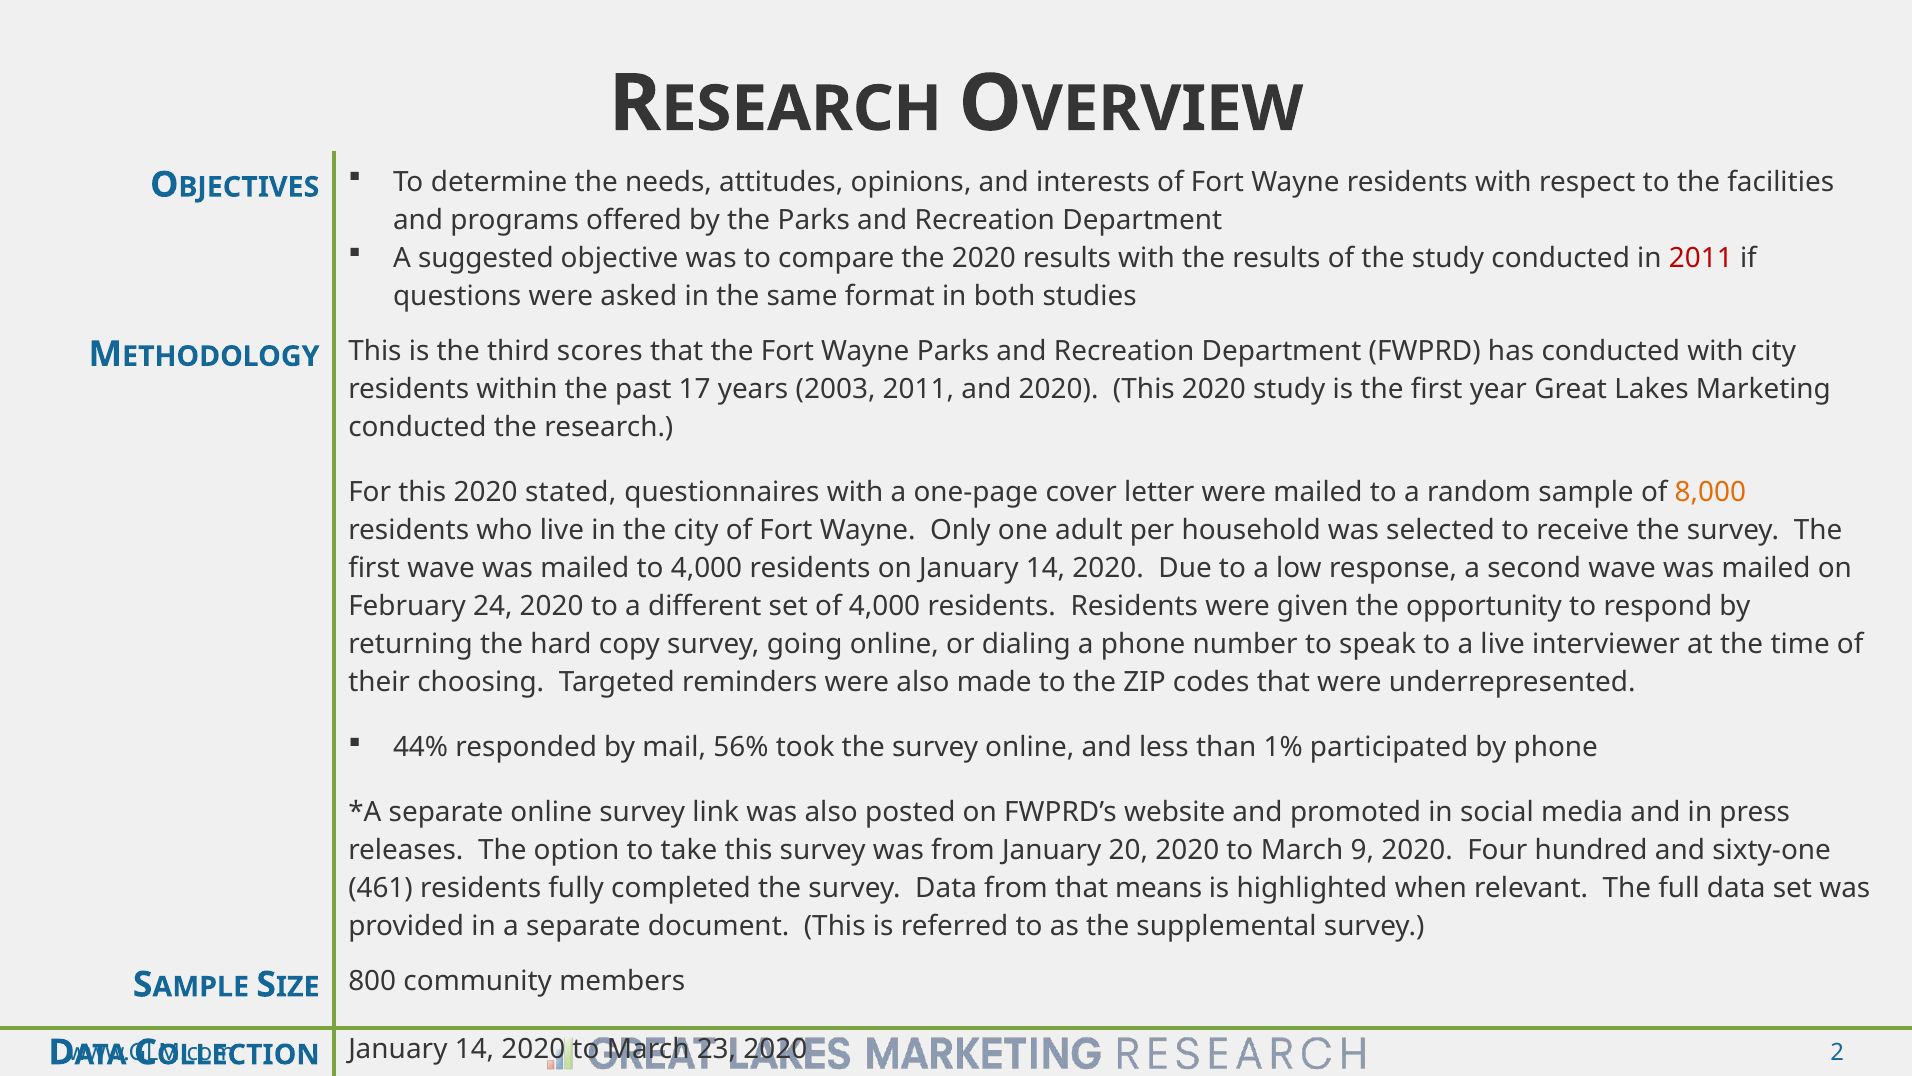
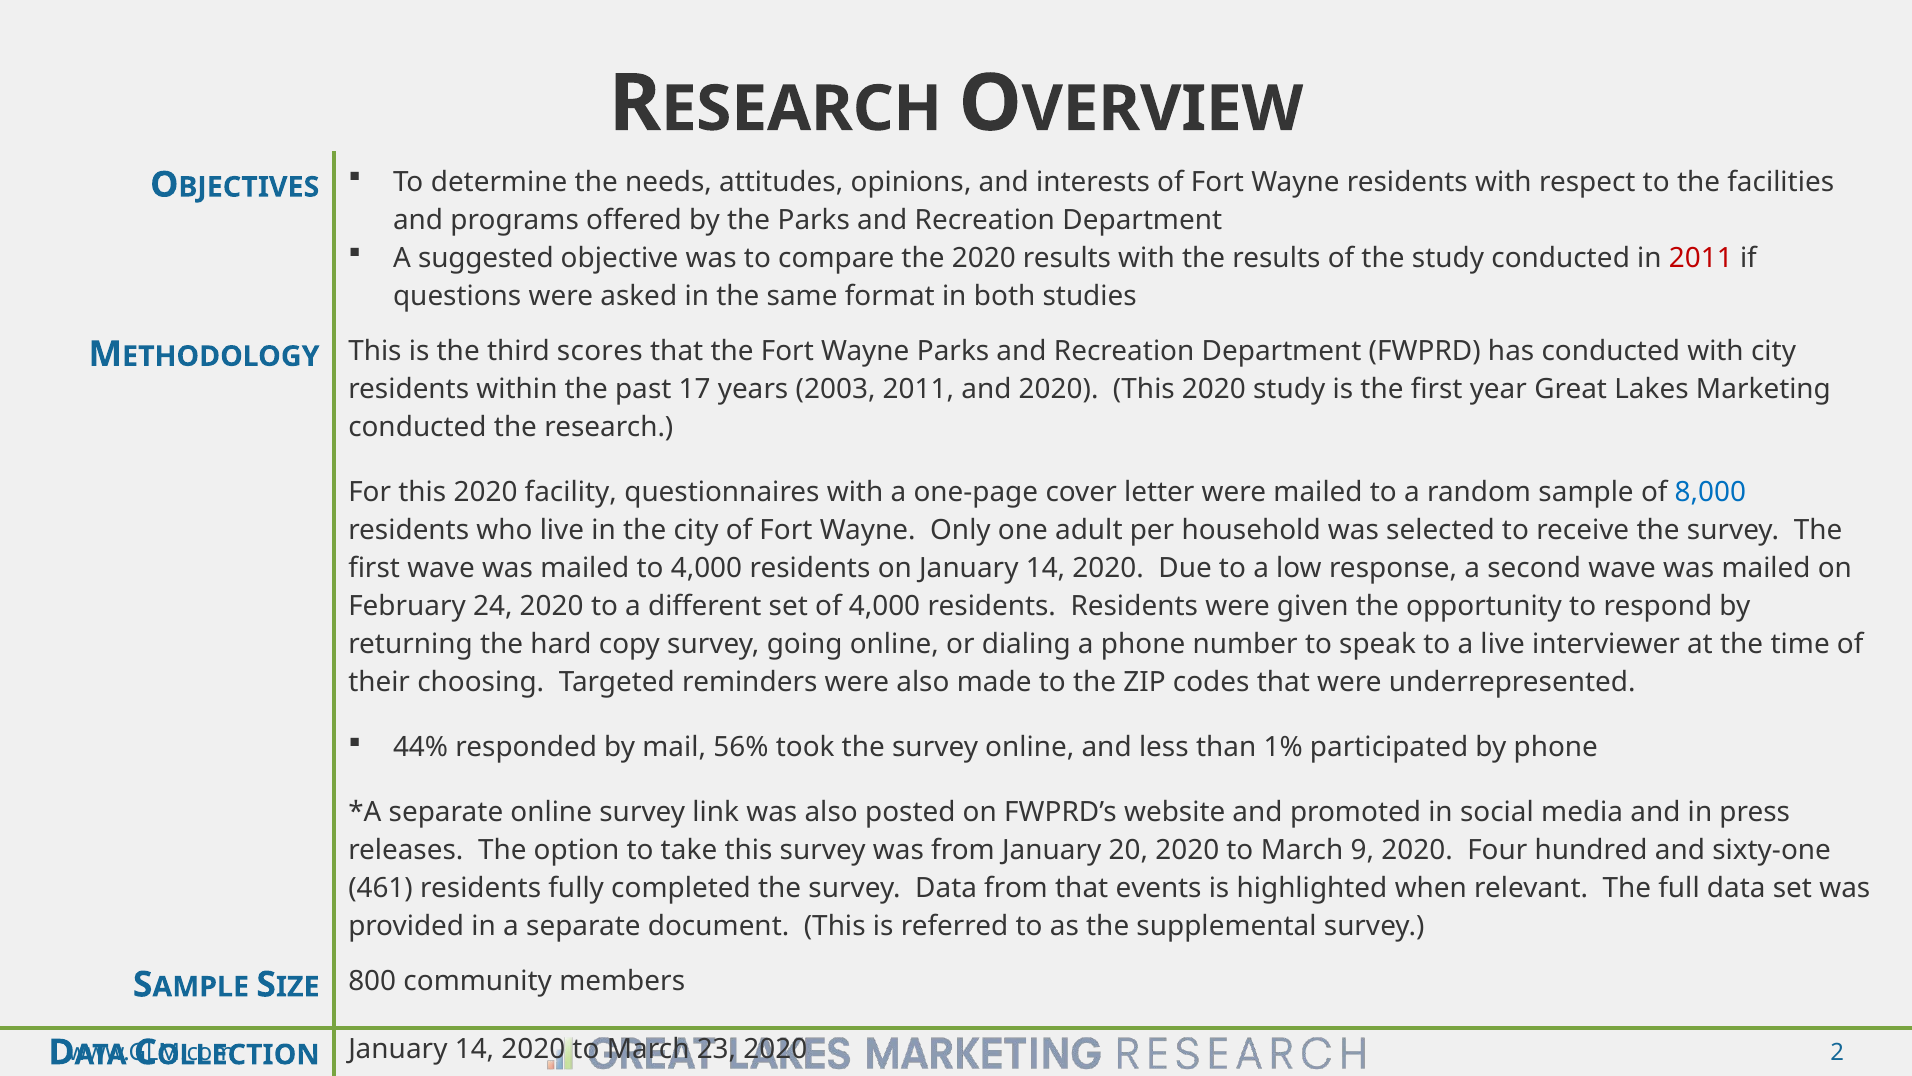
stated: stated -> facility
8,000 colour: orange -> blue
means: means -> events
